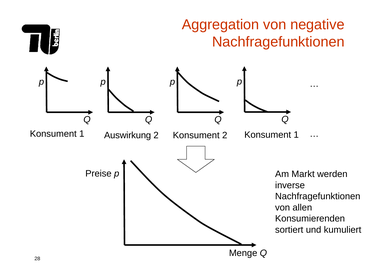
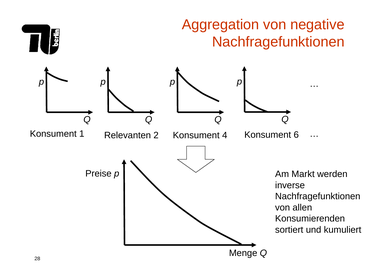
Auswirkung: Auswirkung -> Relevanten
Konsument 2: 2 -> 4
1 at (296, 135): 1 -> 6
